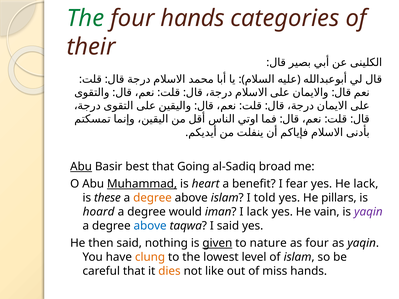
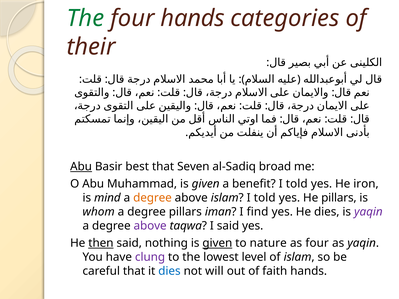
Going: Going -> Seven
Muhammad underline: present -> none
heart at (206, 184): heart -> given
fear at (297, 184): fear -> told
He lack: lack -> iron
these: these -> mind
hoard: hoard -> whom
degree would: would -> pillars
I lack: lack -> find
He vain: vain -> dies
above at (150, 226) colour: blue -> purple
then underline: none -> present
clung colour: orange -> purple
dies at (169, 271) colour: orange -> blue
like: like -> will
miss: miss -> faith
